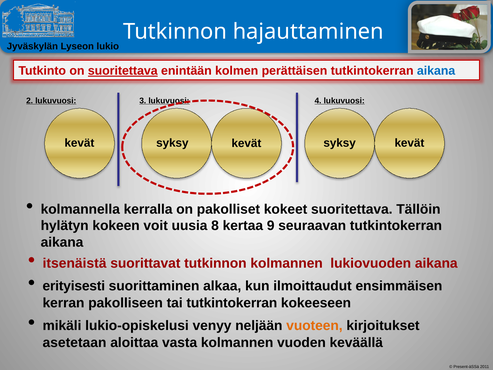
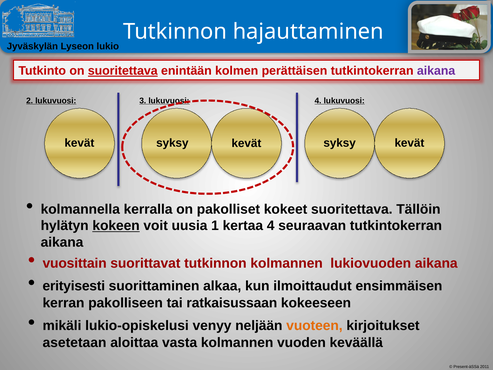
aikana at (436, 71) colour: blue -> purple
kokeen underline: none -> present
8: 8 -> 1
kertaa 9: 9 -> 4
itsenäistä: itsenäistä -> vuosittain
tai tutkintokerran: tutkintokerran -> ratkaisussaan
